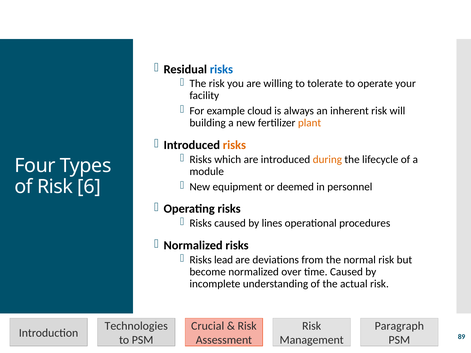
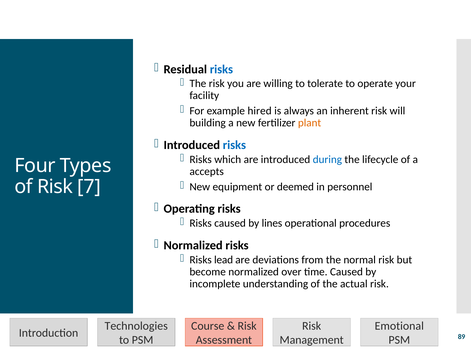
cloud: cloud -> hired
risks at (234, 145) colour: orange -> blue
during colour: orange -> blue
module: module -> accepts
6: 6 -> 7
Crucial: Crucial -> Course
Paragraph: Paragraph -> Emotional
